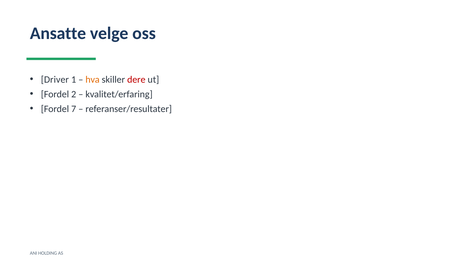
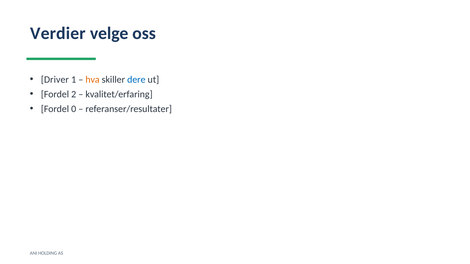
Ansatte: Ansatte -> Verdier
dere colour: red -> blue
7: 7 -> 0
